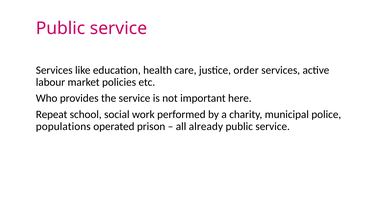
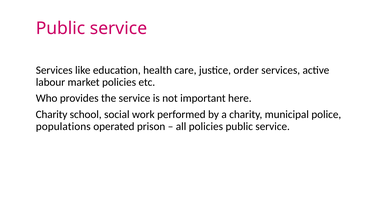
Repeat at (52, 114): Repeat -> Charity
all already: already -> policies
